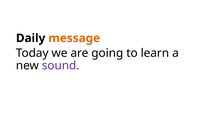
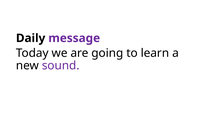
message colour: orange -> purple
